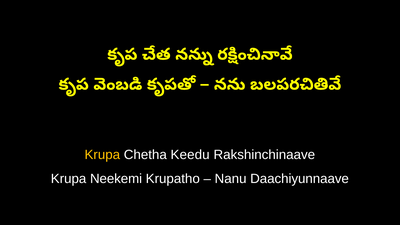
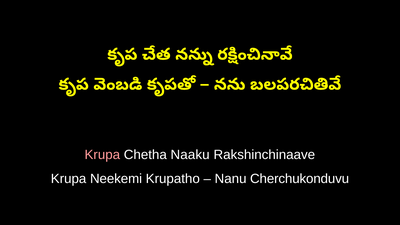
Krupa at (102, 155) colour: yellow -> pink
Keedu: Keedu -> Naaku
Daachiyunnaave: Daachiyunnaave -> Cherchukonduvu
